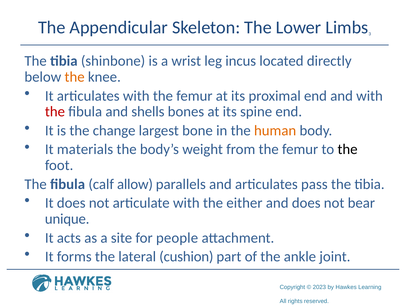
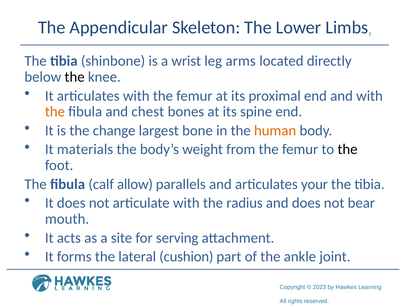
incus: incus -> arms
the at (75, 77) colour: orange -> black
the at (55, 112) colour: red -> orange
shells: shells -> chest
pass: pass -> your
either: either -> radius
unique: unique -> mouth
people: people -> serving
